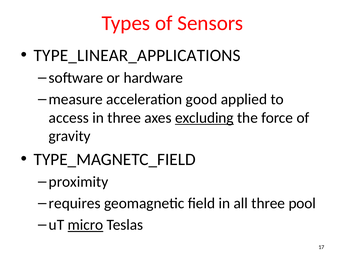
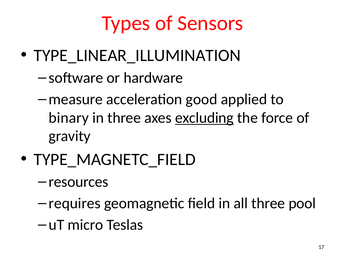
TYPE_LINEAR_APPLICATIONS: TYPE_LINEAR_APPLICATIONS -> TYPE_LINEAR_ILLUMINATION
access: access -> binary
proximity: proximity -> resources
micro underline: present -> none
